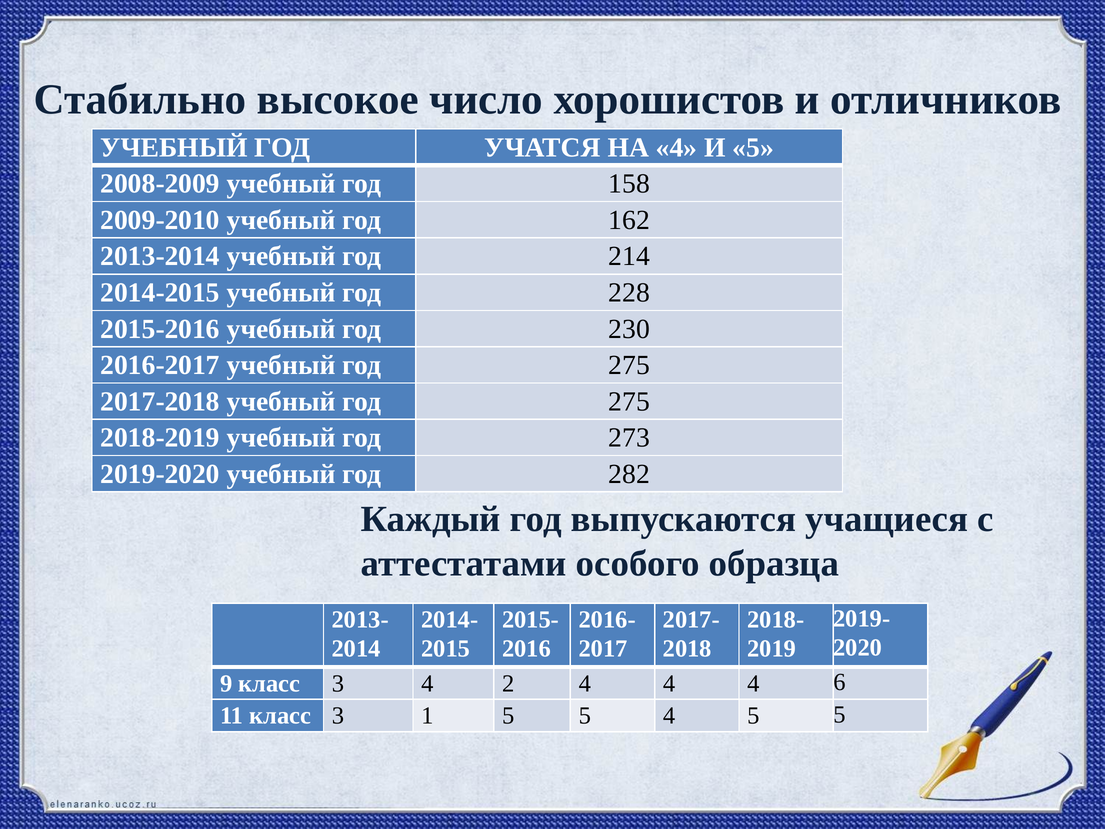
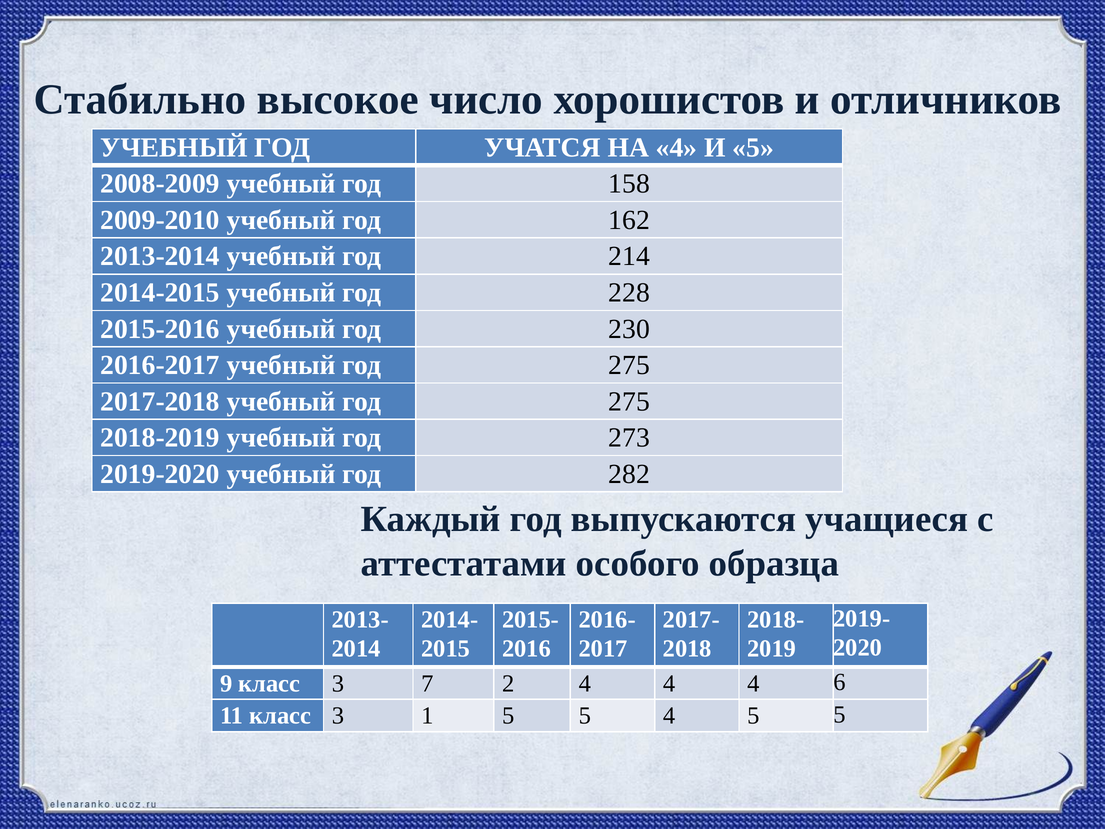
3 4: 4 -> 7
